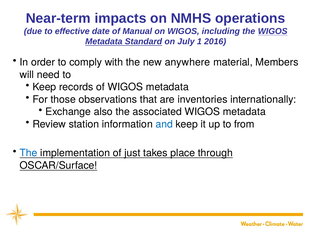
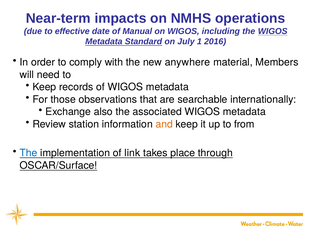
inventories: inventories -> searchable
and colour: blue -> orange
just: just -> link
